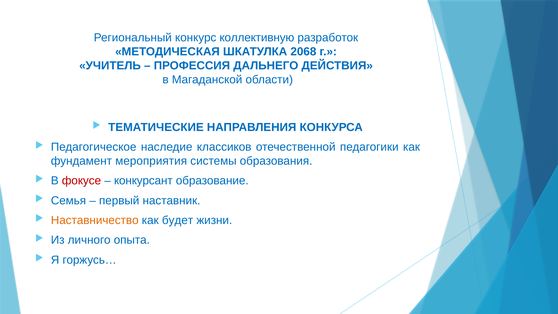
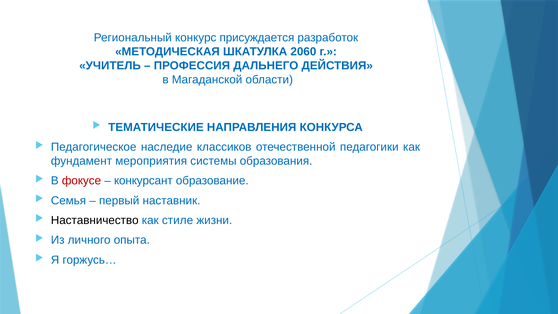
коллективную: коллективную -> присуждается
2068: 2068 -> 2060
Наставничество colour: orange -> black
будет: будет -> стиле
